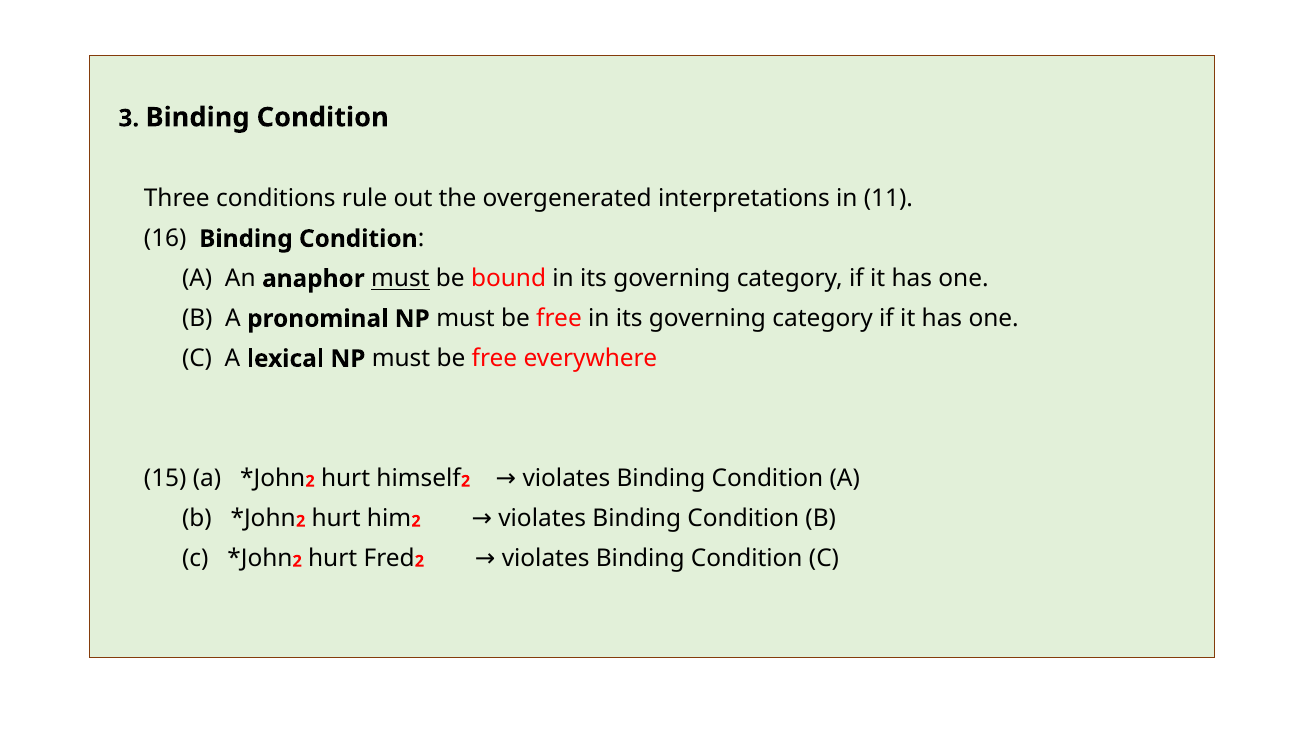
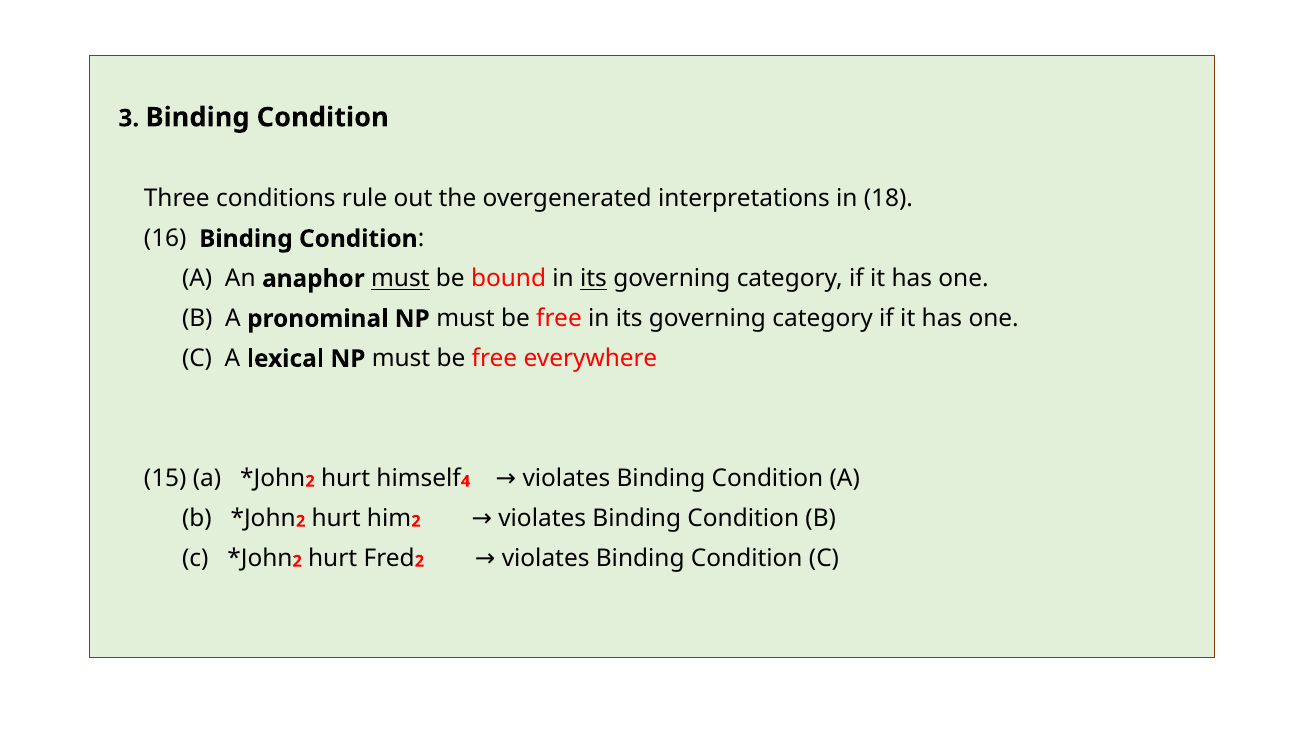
11: 11 -> 18
its at (593, 279) underline: none -> present
2 at (466, 482): 2 -> 4
